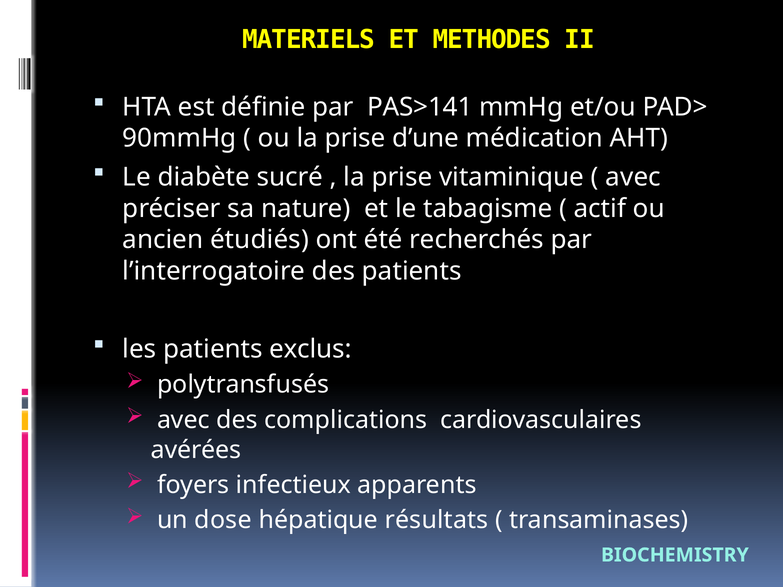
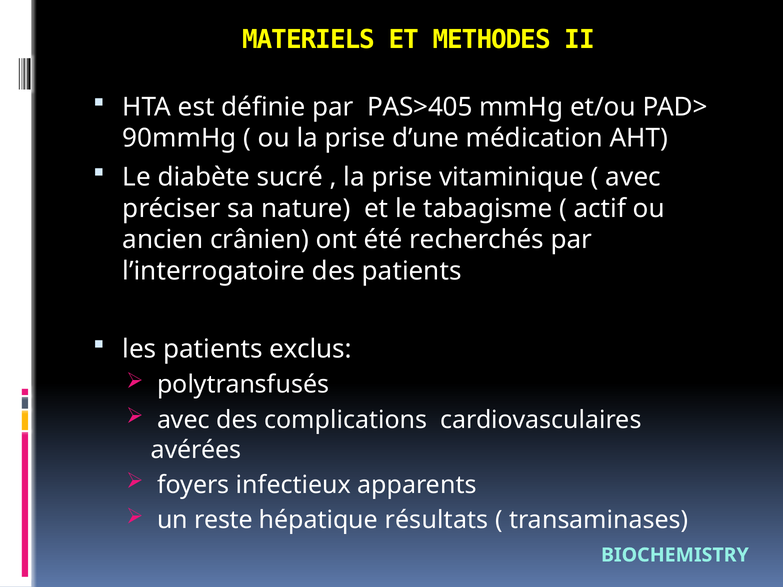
PAS>141: PAS>141 -> PAS>405
étudiés: étudiés -> crânien
dose: dose -> reste
